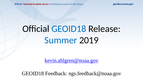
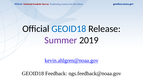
Summer colour: blue -> purple
